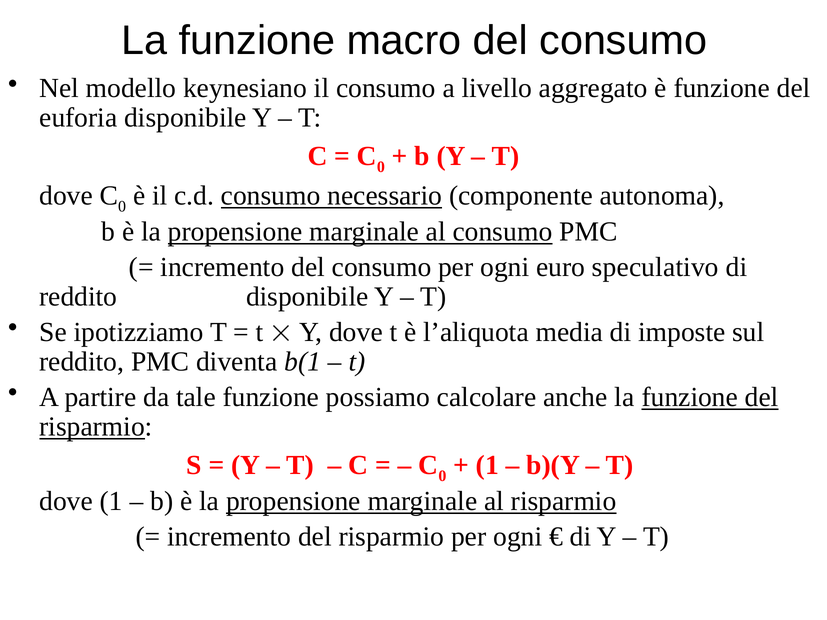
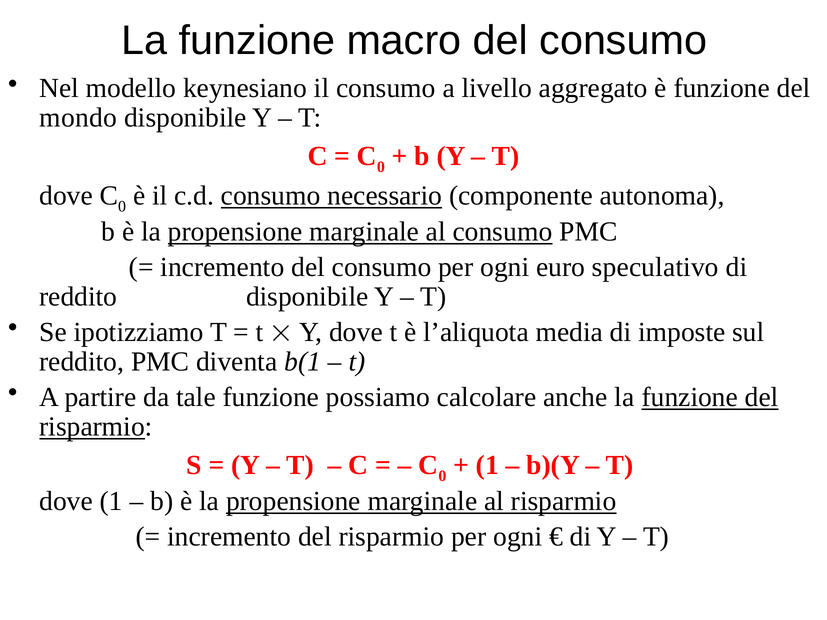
euforia: euforia -> mondo
